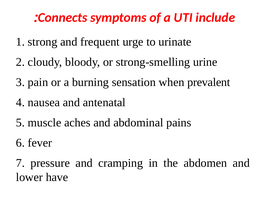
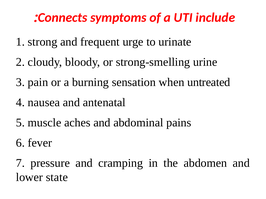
prevalent: prevalent -> untreated
have: have -> state
